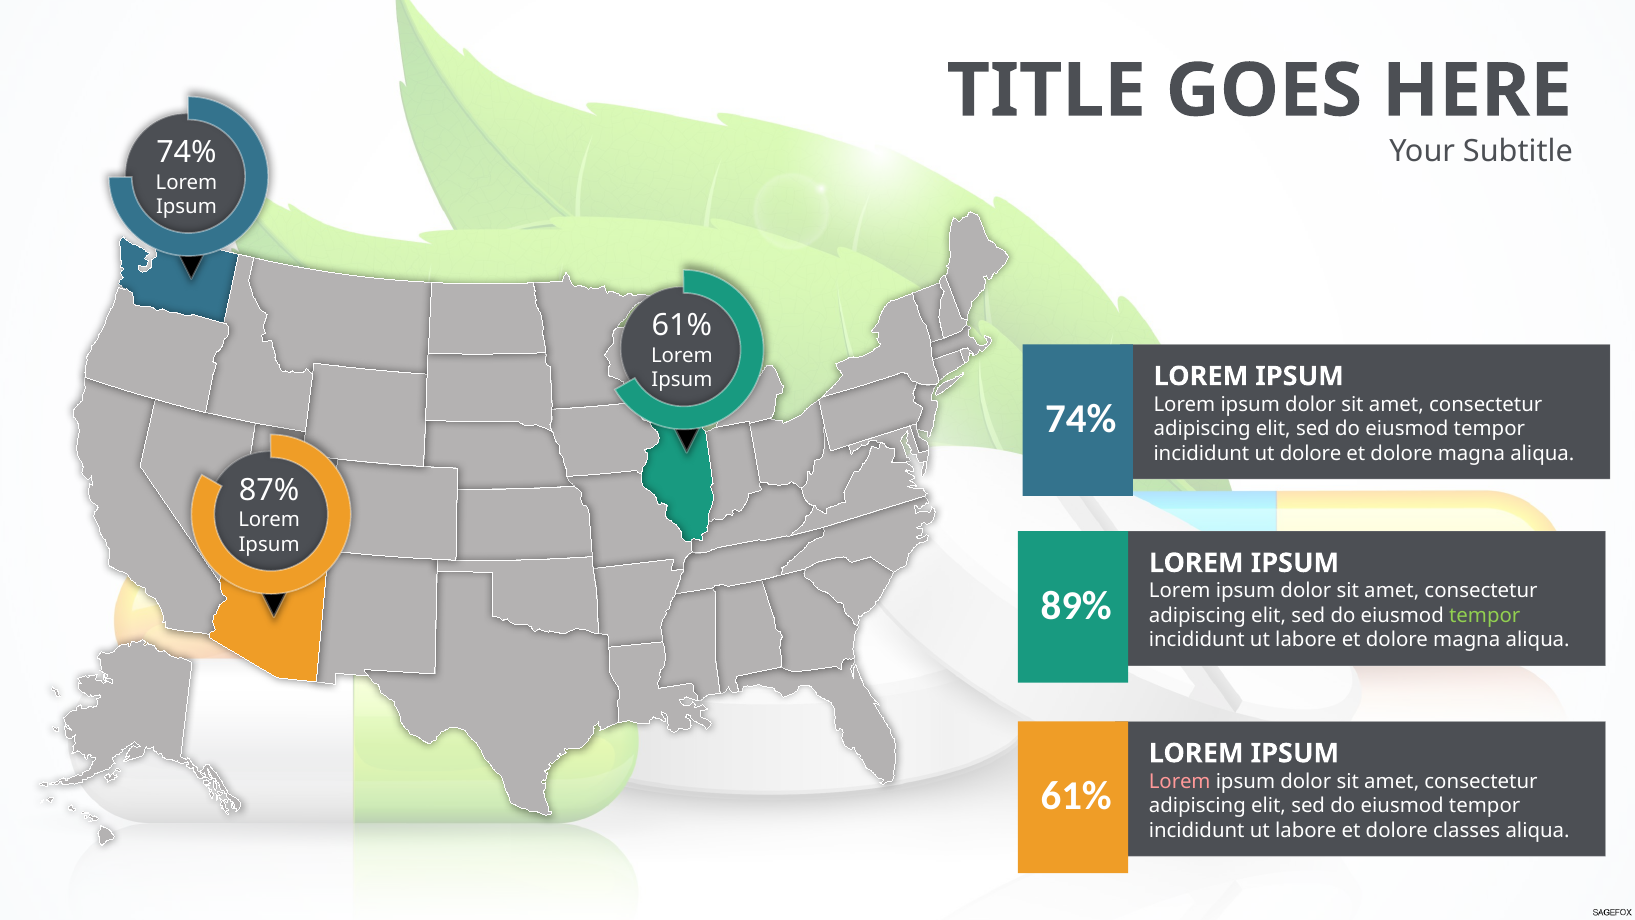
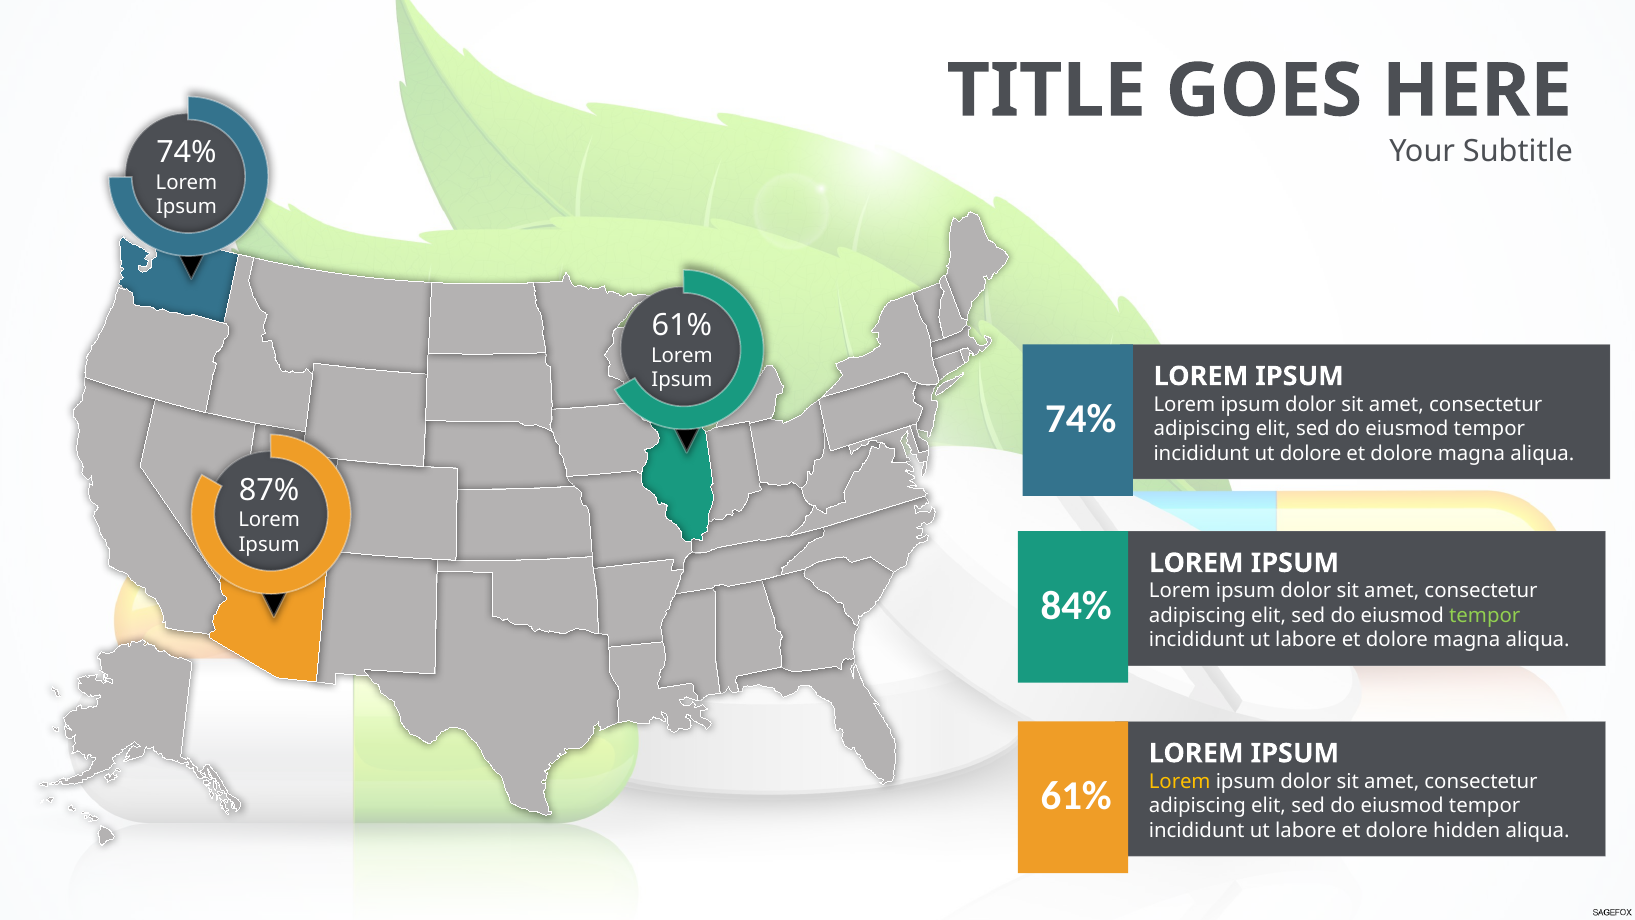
89%: 89% -> 84%
Lorem at (1180, 781) colour: pink -> yellow
classes: classes -> hidden
